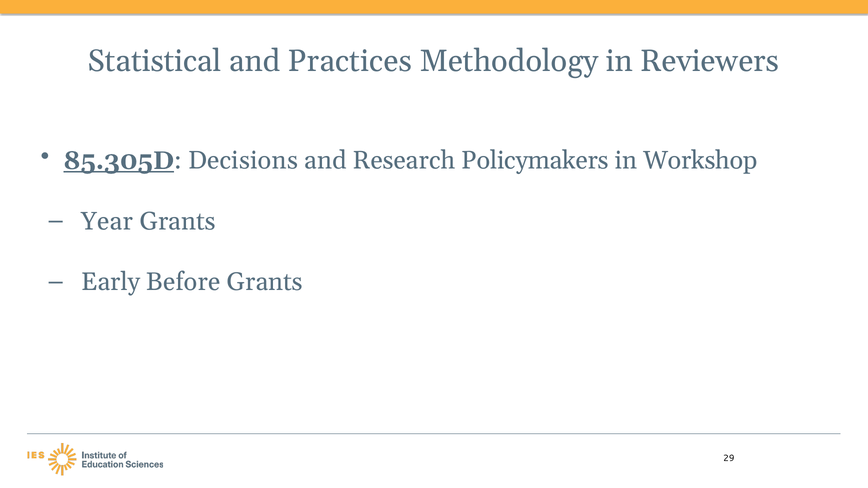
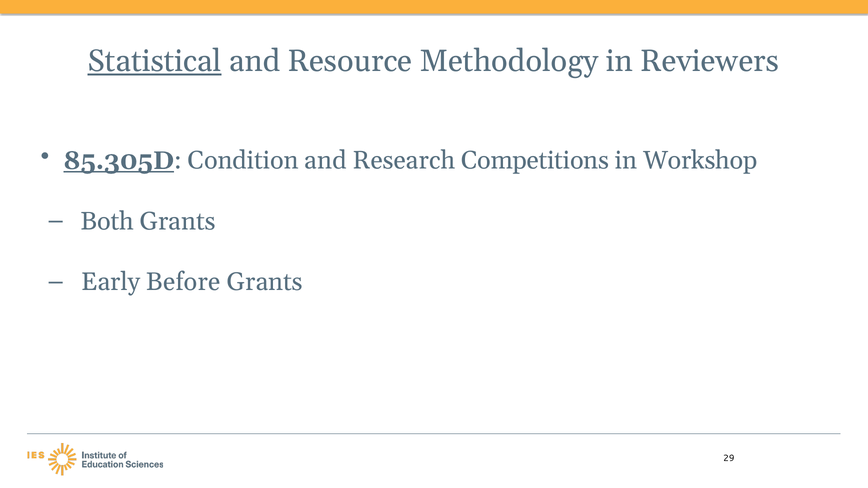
Statistical underline: none -> present
Practices: Practices -> Resource
Decisions: Decisions -> Condition
Policymakers: Policymakers -> Competitions
Year: Year -> Both
